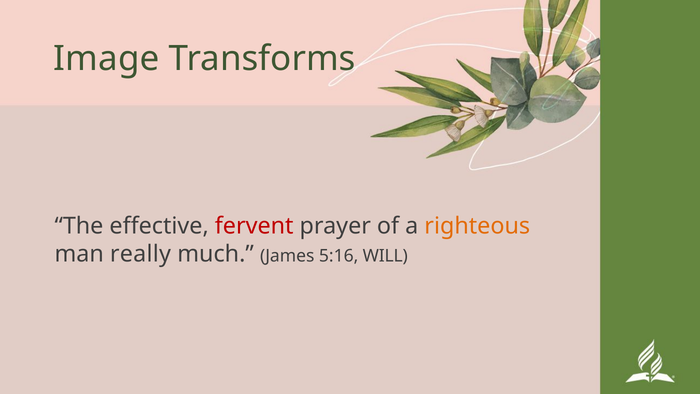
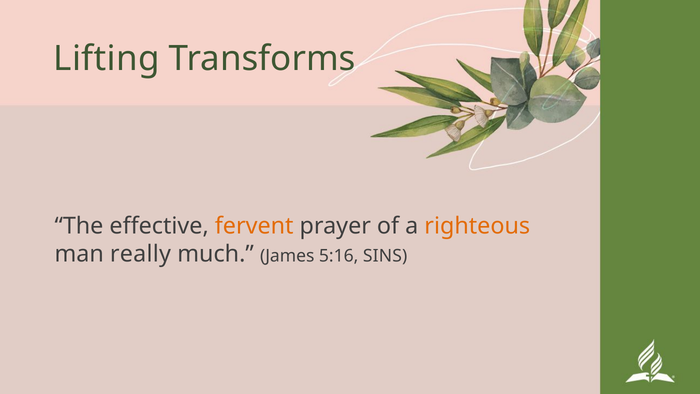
Image: Image -> Lifting
fervent colour: red -> orange
WILL: WILL -> SINS
